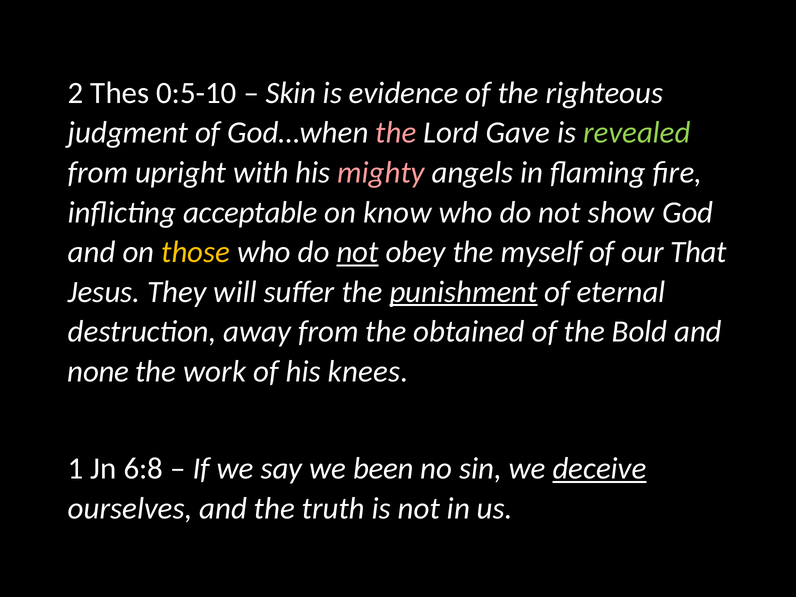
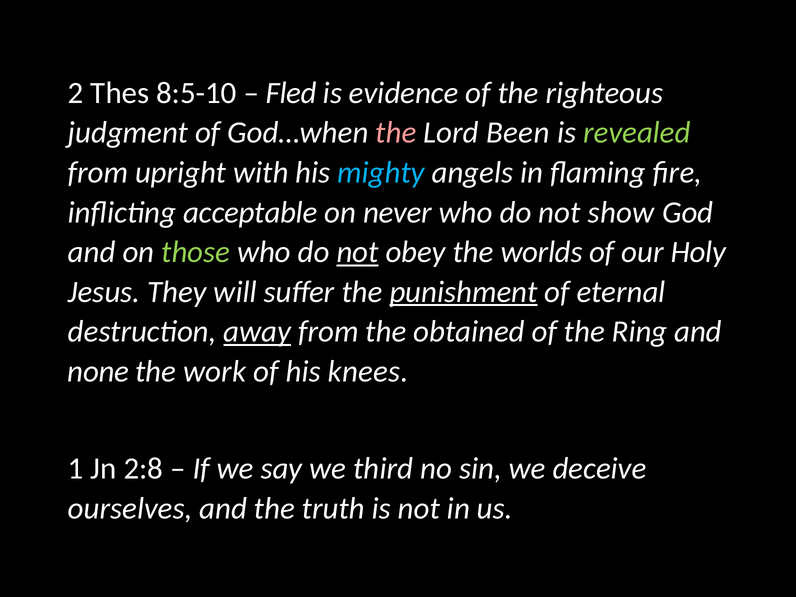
0:5-10: 0:5-10 -> 8:5-10
Skin: Skin -> Fled
Gave: Gave -> Been
mighty colour: pink -> light blue
know: know -> never
those colour: yellow -> light green
myself: myself -> worlds
That: That -> Holy
away underline: none -> present
Bold: Bold -> Ring
6:8: 6:8 -> 2:8
been: been -> third
deceive underline: present -> none
